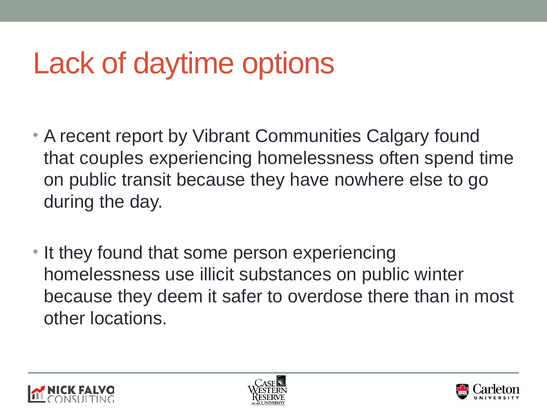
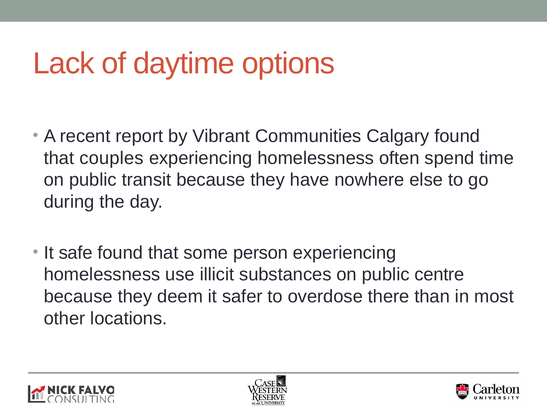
It they: they -> safe
winter: winter -> centre
